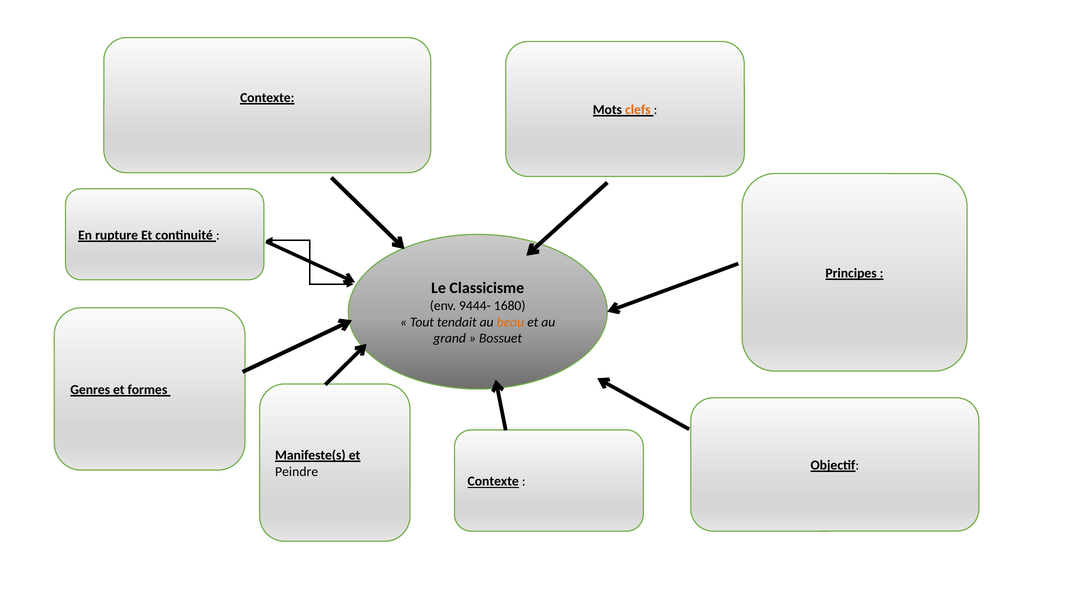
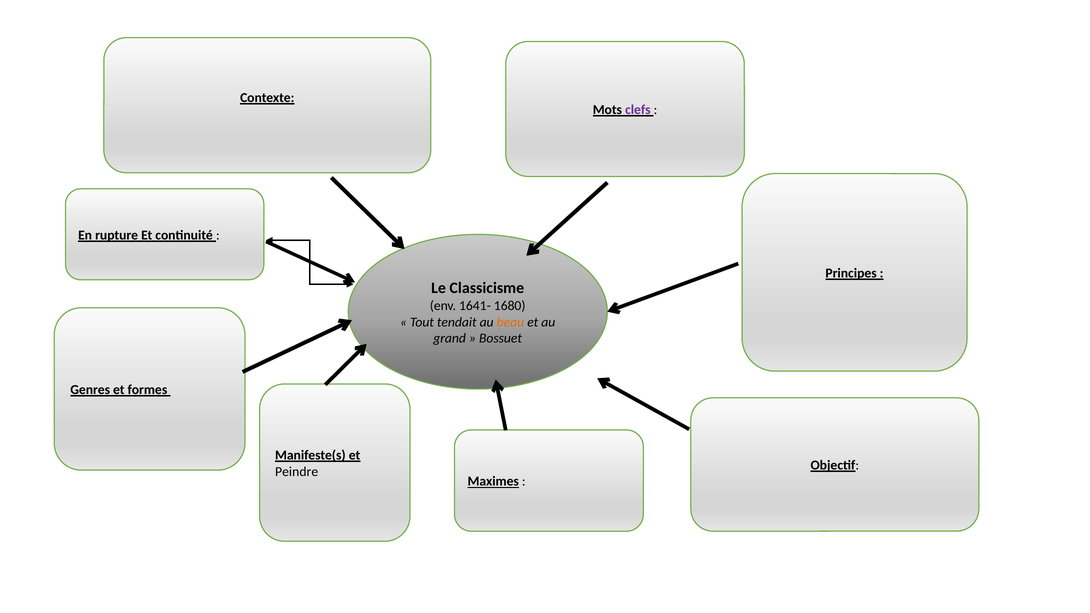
clefs colour: orange -> purple
9444-: 9444- -> 1641-
Contexte at (493, 482): Contexte -> Maximes
